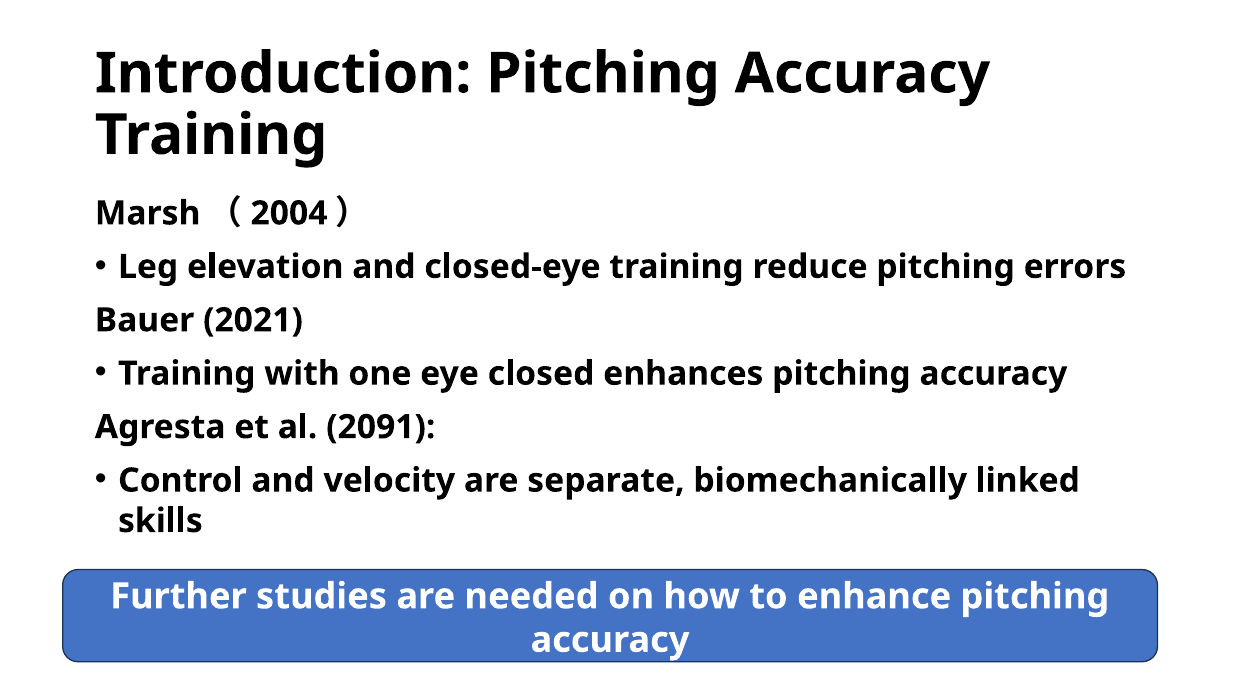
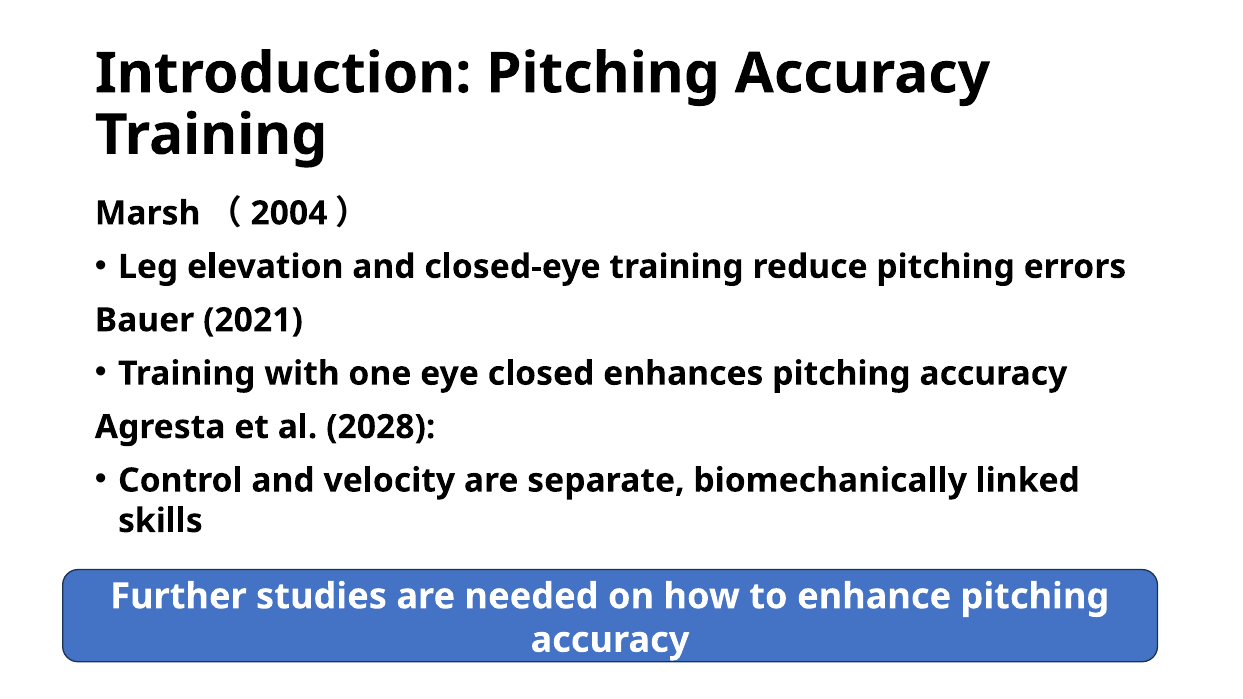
2091: 2091 -> 2028
